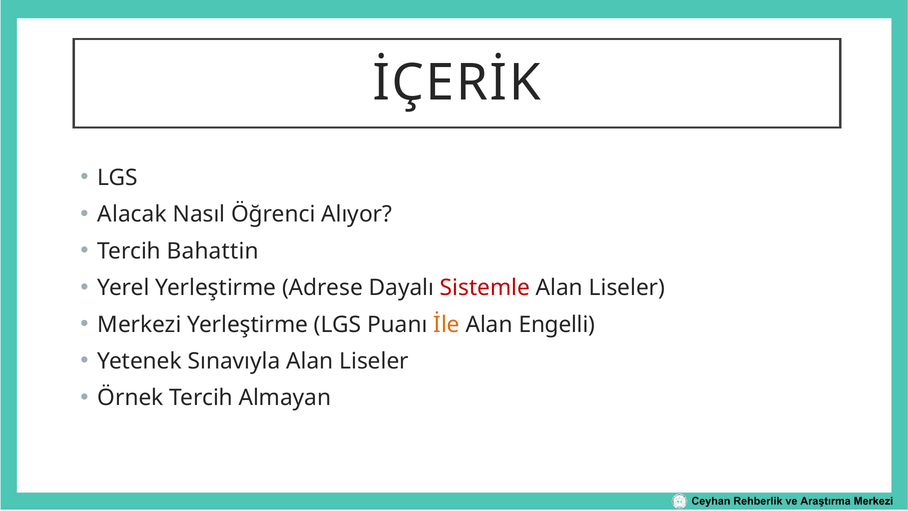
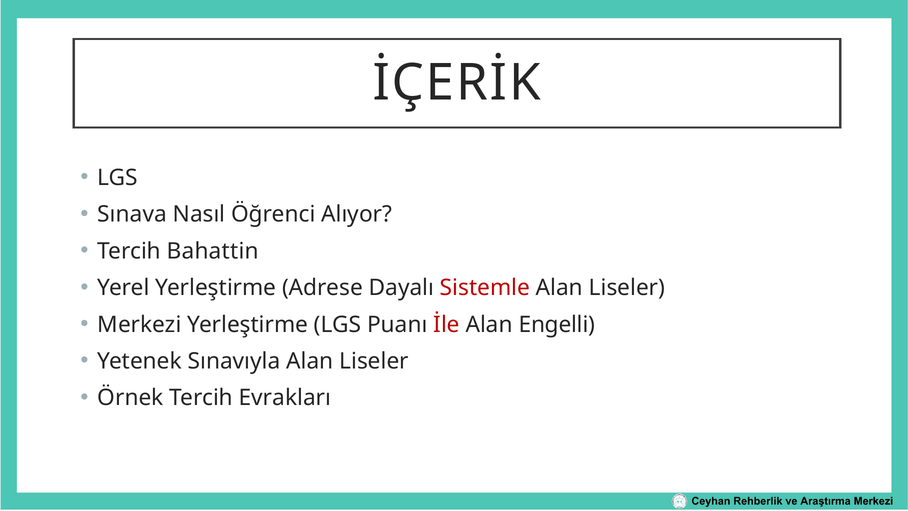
Alacak: Alacak -> Sınava
İle colour: orange -> red
Almayan: Almayan -> Evrakları
